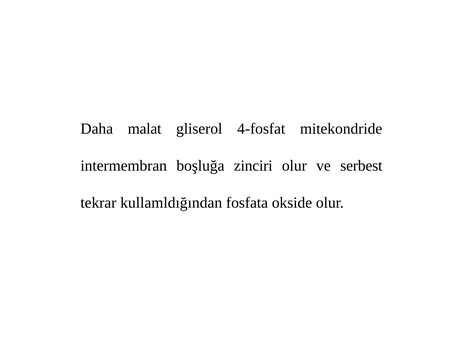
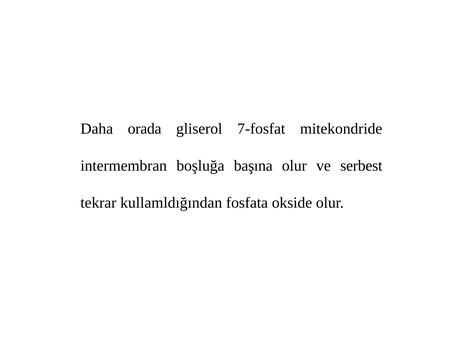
malat: malat -> orada
4-fosfat: 4-fosfat -> 7-fosfat
zinciri: zinciri -> başına
